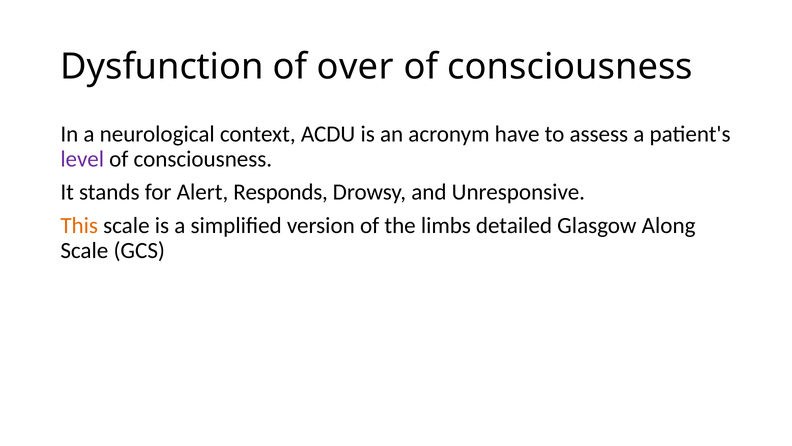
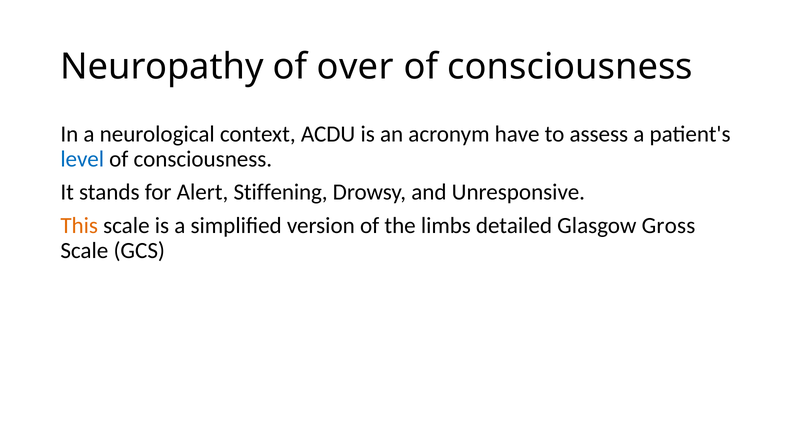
Dysfunction: Dysfunction -> Neuropathy
level colour: purple -> blue
Responds: Responds -> Stiffening
Along: Along -> Gross
